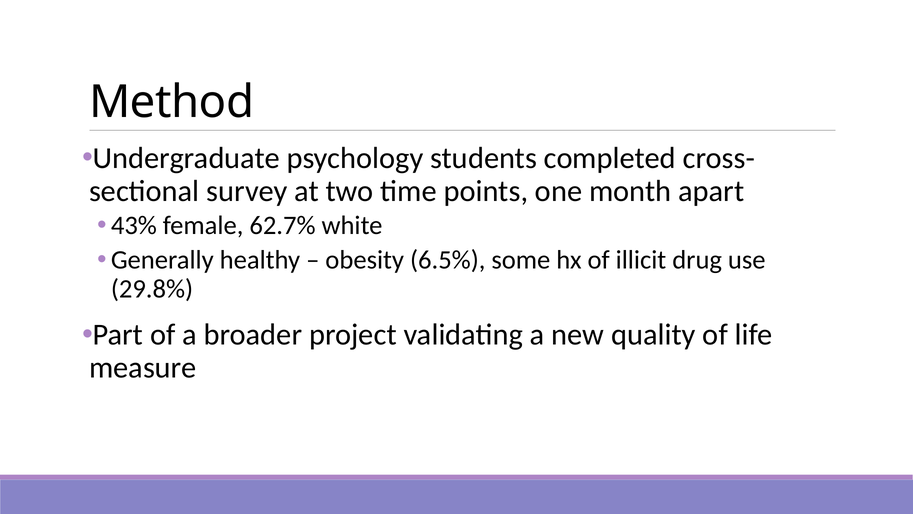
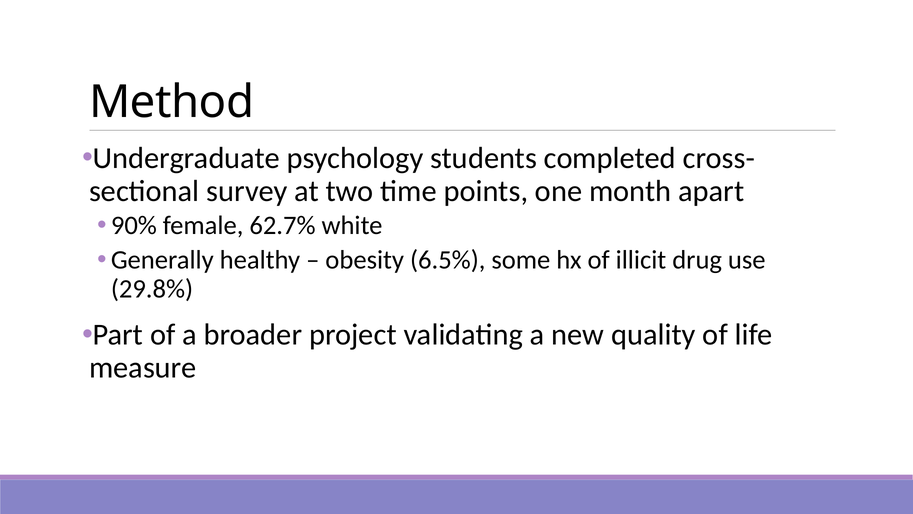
43%: 43% -> 90%
